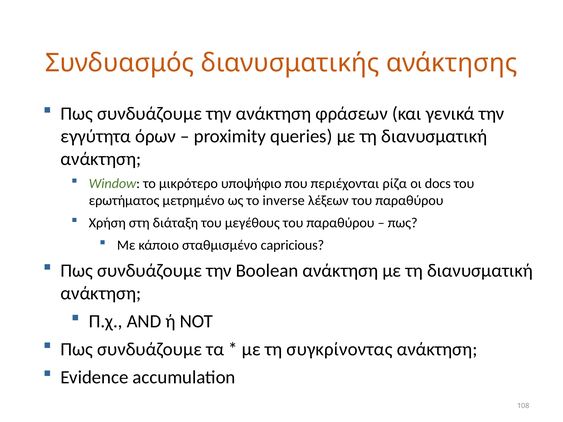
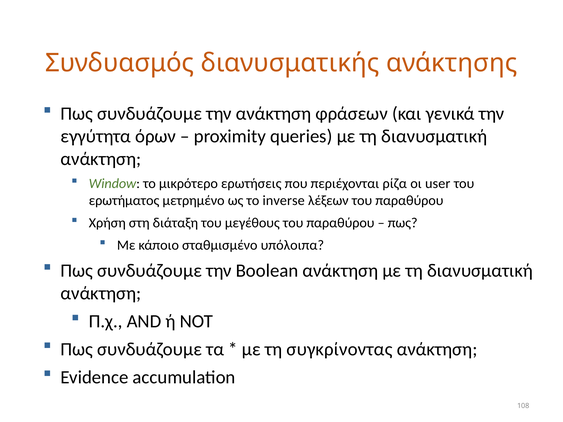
υποψήφιο: υποψήφιο -> ερωτήσεις
docs: docs -> user
capricious: capricious -> υπόλοιπα
